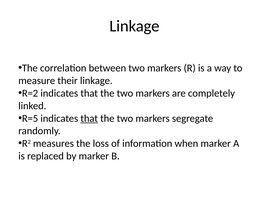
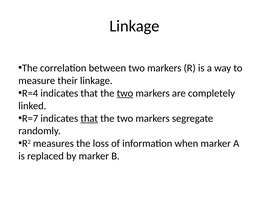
R=2: R=2 -> R=4
two at (125, 93) underline: none -> present
R=5: R=5 -> R=7
